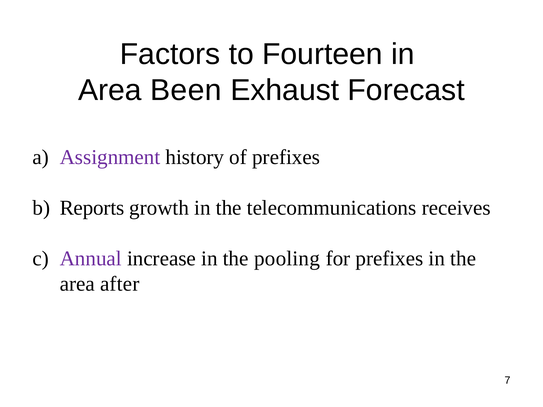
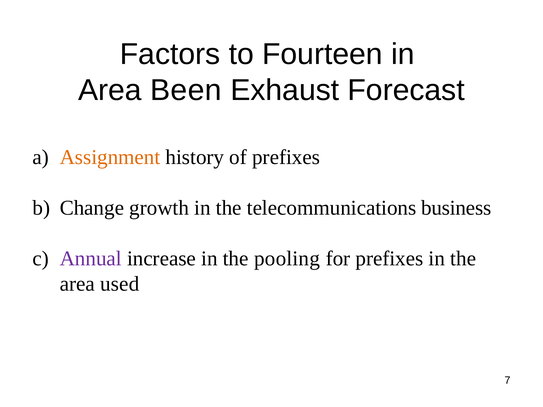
Assignment colour: purple -> orange
Reports: Reports -> Change
receives: receives -> business
after: after -> used
